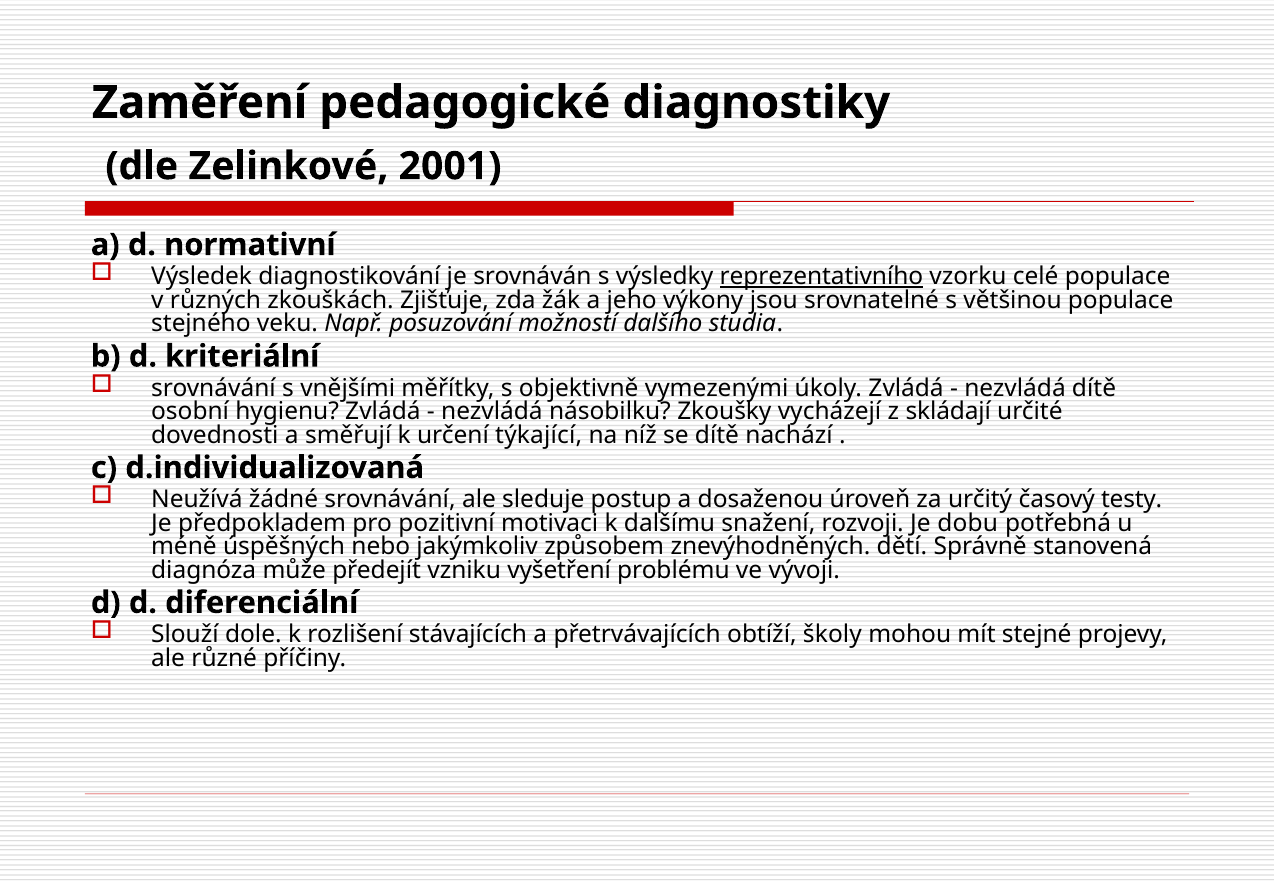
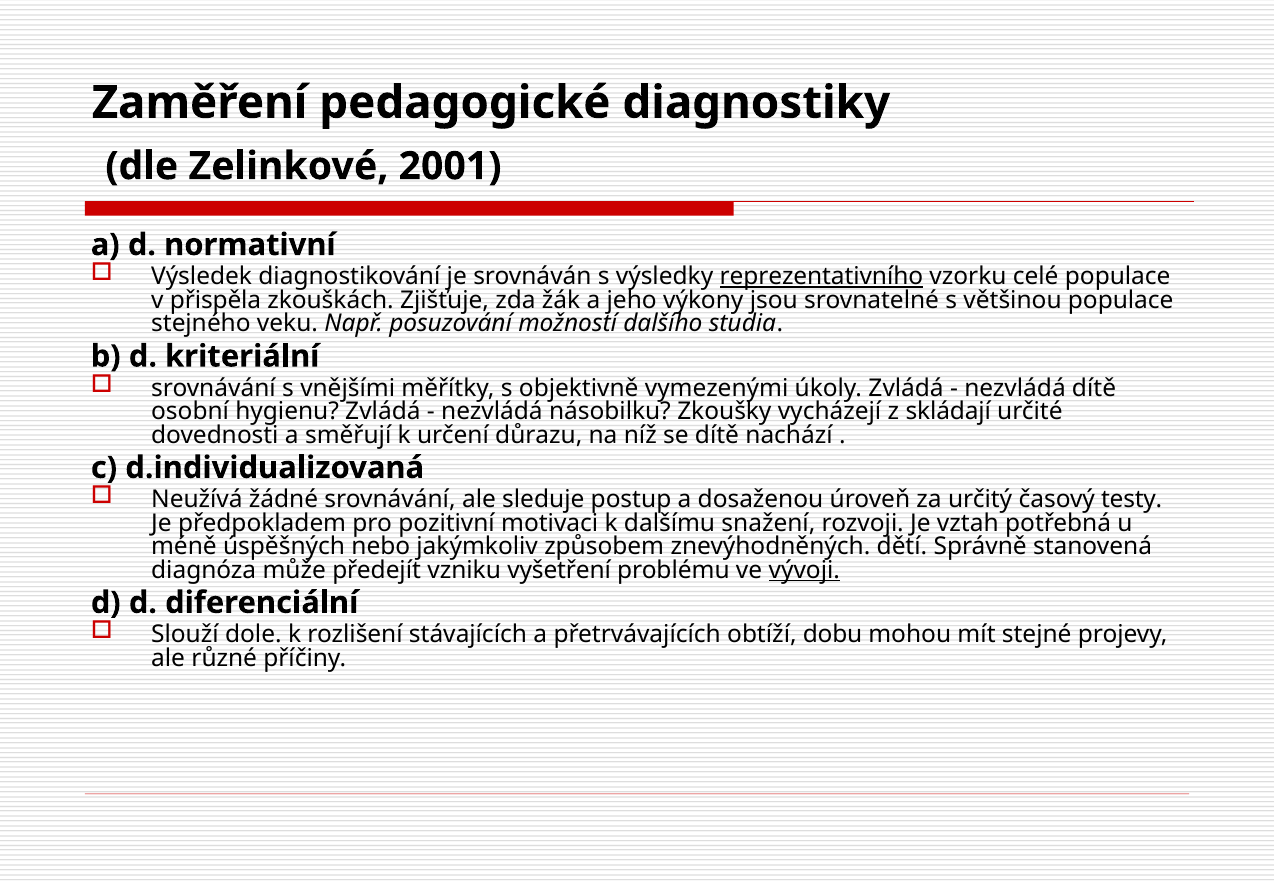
různých: různých -> přispěla
týkající: týkající -> důrazu
dobu: dobu -> vztah
vývoji underline: none -> present
školy: školy -> dobu
